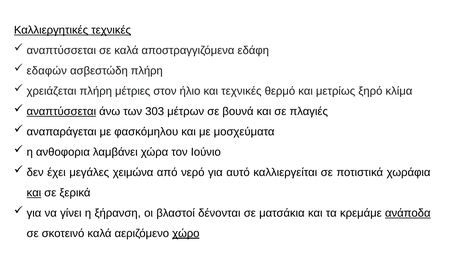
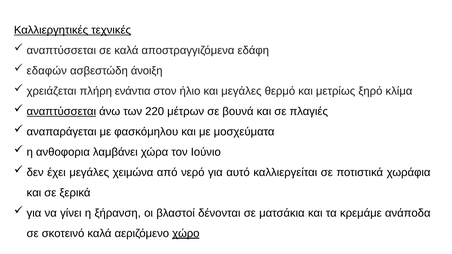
ασβεστώδη πλήρη: πλήρη -> άνοιξη
μέτριες: μέτριες -> ενάντια
και τεχνικές: τεχνικές -> μεγάλες
303: 303 -> 220
και at (34, 193) underline: present -> none
ανάποδα underline: present -> none
